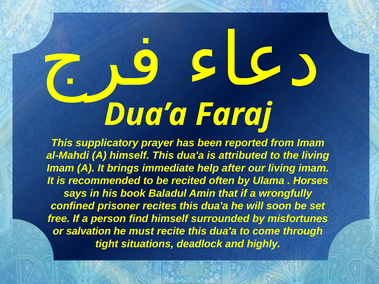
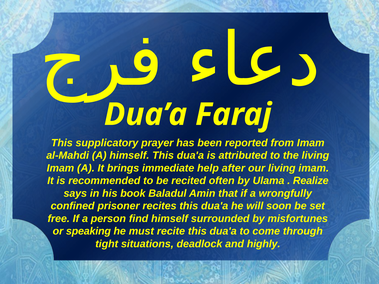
Horses: Horses -> Realize
salvation: salvation -> speaking
